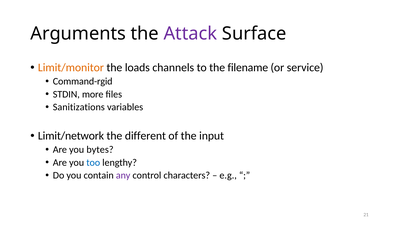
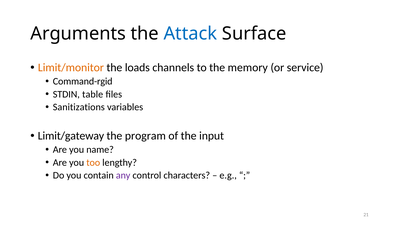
Attack colour: purple -> blue
filename: filename -> memory
more: more -> table
Limit/network: Limit/network -> Limit/gateway
different: different -> program
bytes: bytes -> name
too colour: blue -> orange
